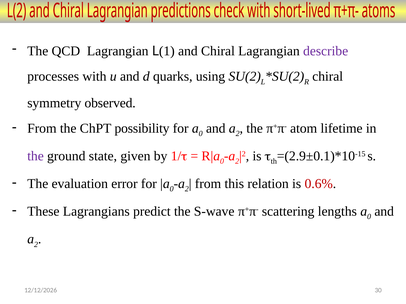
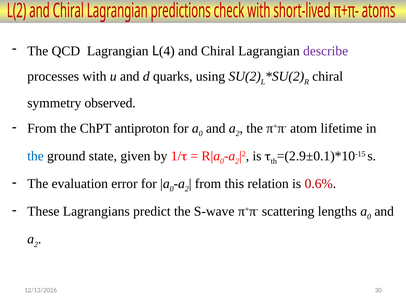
1: 1 -> 4
possibility: possibility -> antiproton
the at (36, 156) colour: purple -> blue
